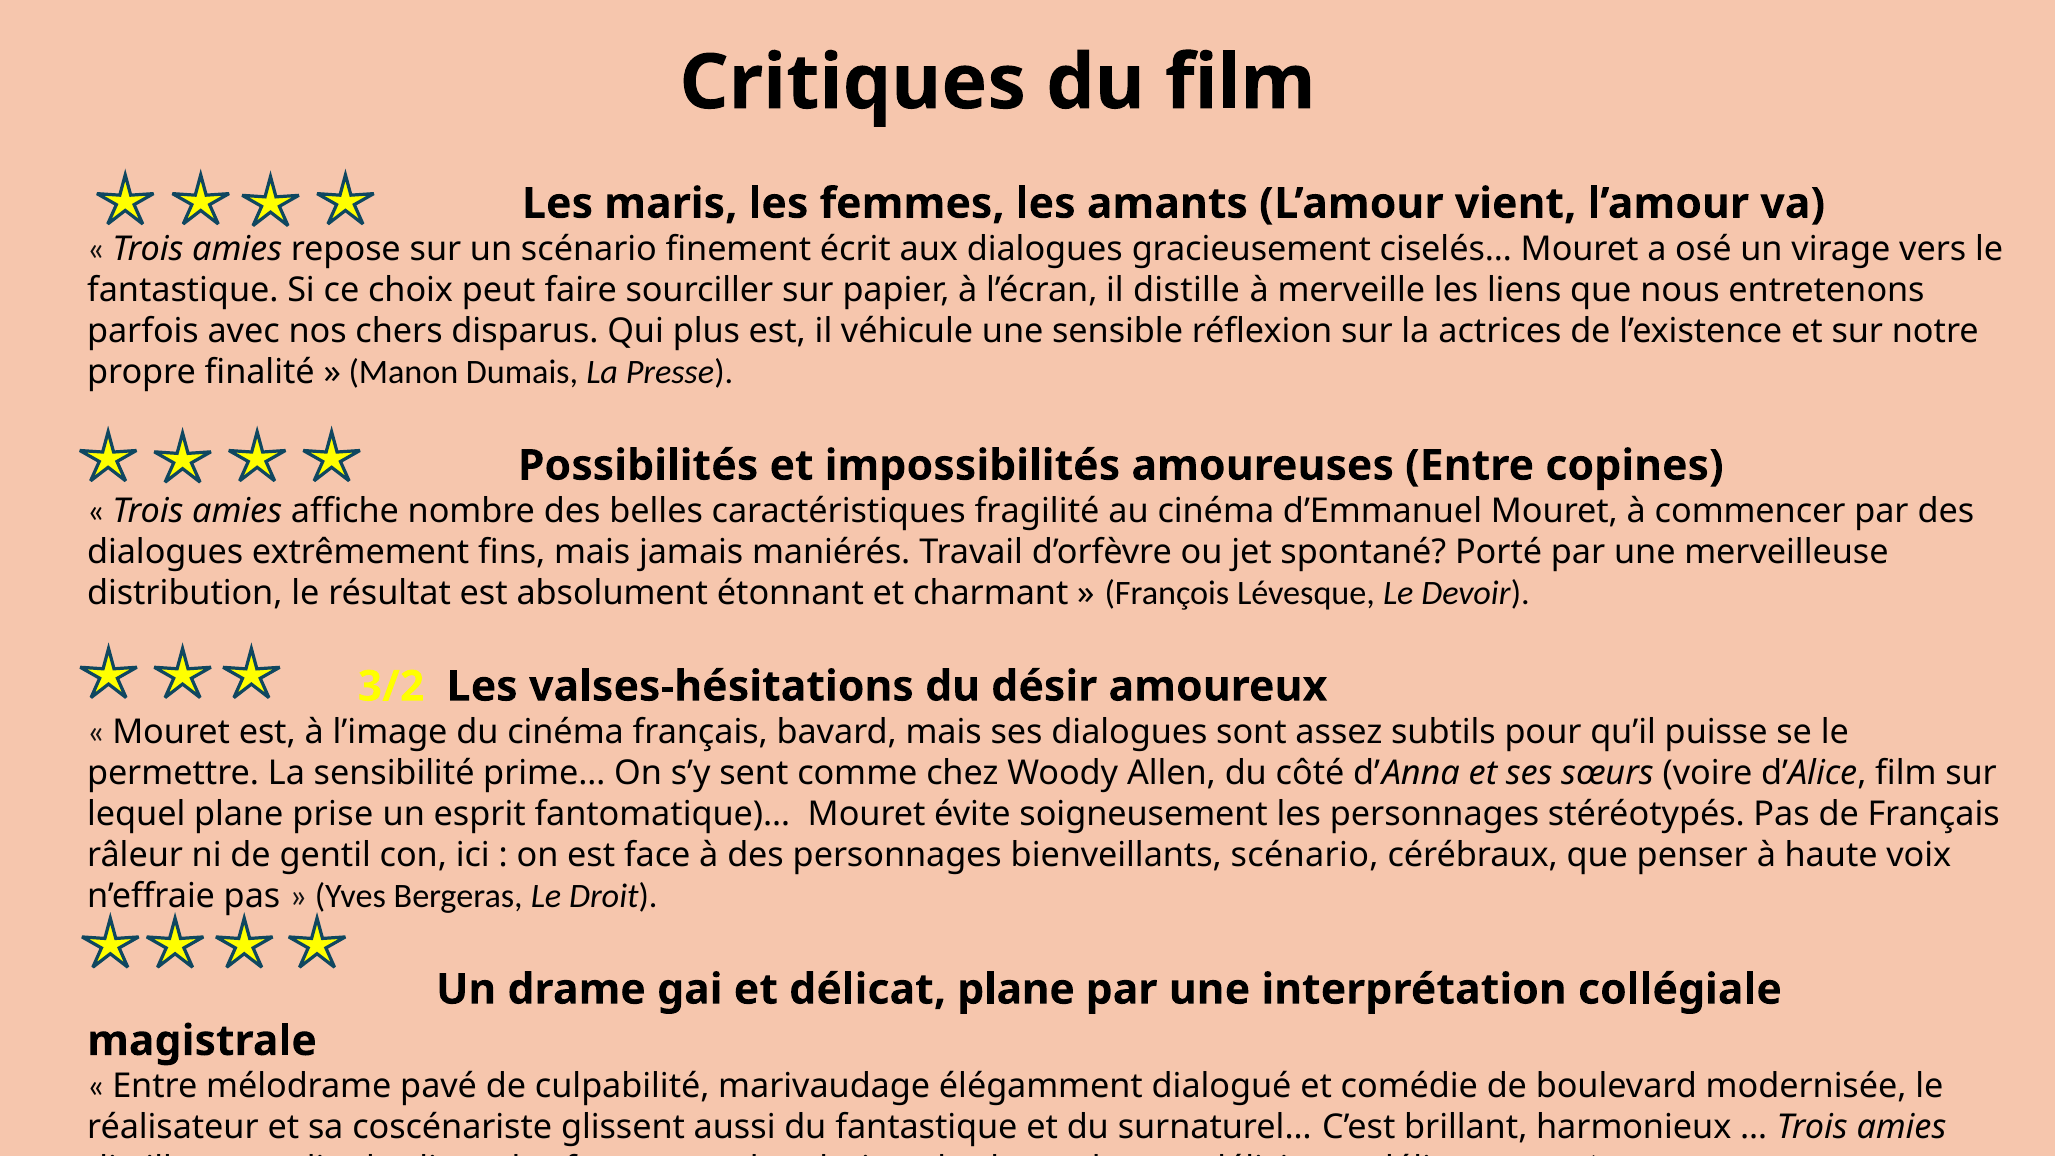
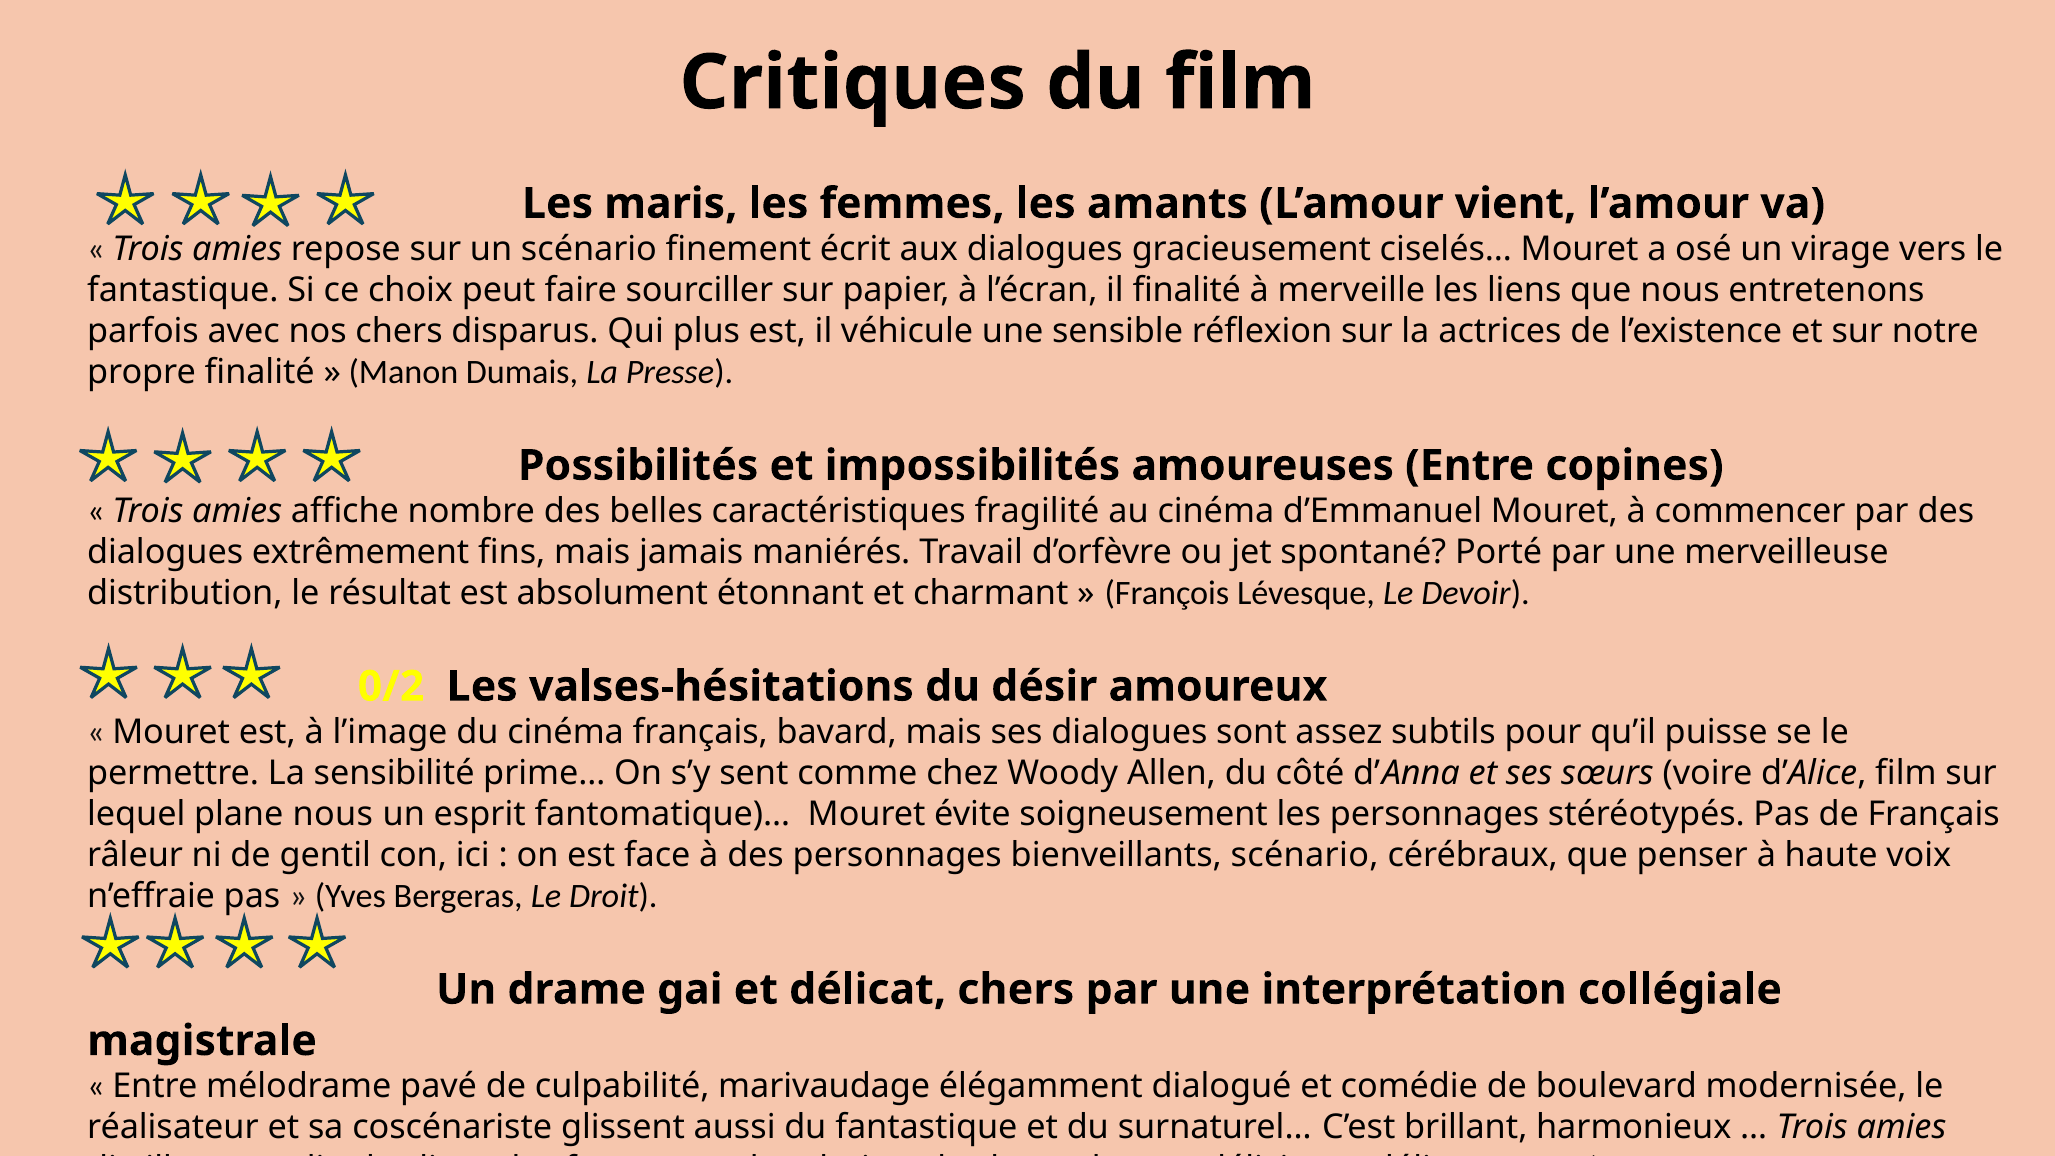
il distille: distille -> finalité
3/2: 3/2 -> 0/2
plane prise: prise -> nous
délicat plane: plane -> chers
